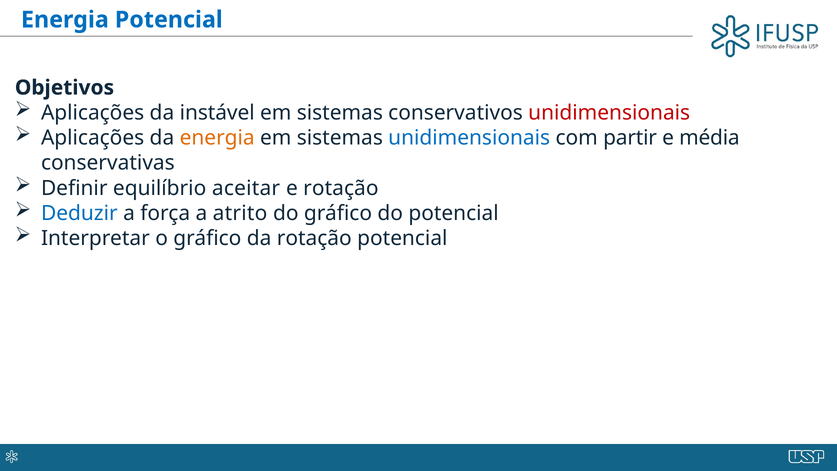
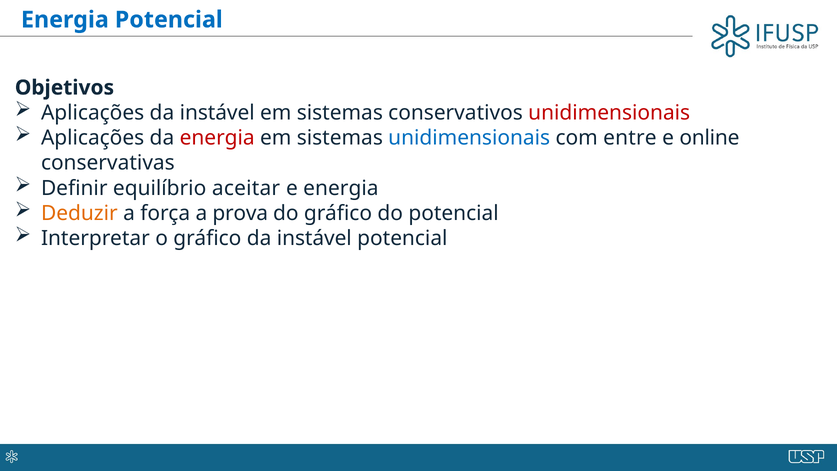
energia at (217, 138) colour: orange -> red
partir: partir -> entre
média: média -> online
e rotação: rotação -> energia
Deduzir colour: blue -> orange
atrito: atrito -> prova
gráfico da rotação: rotação -> instável
